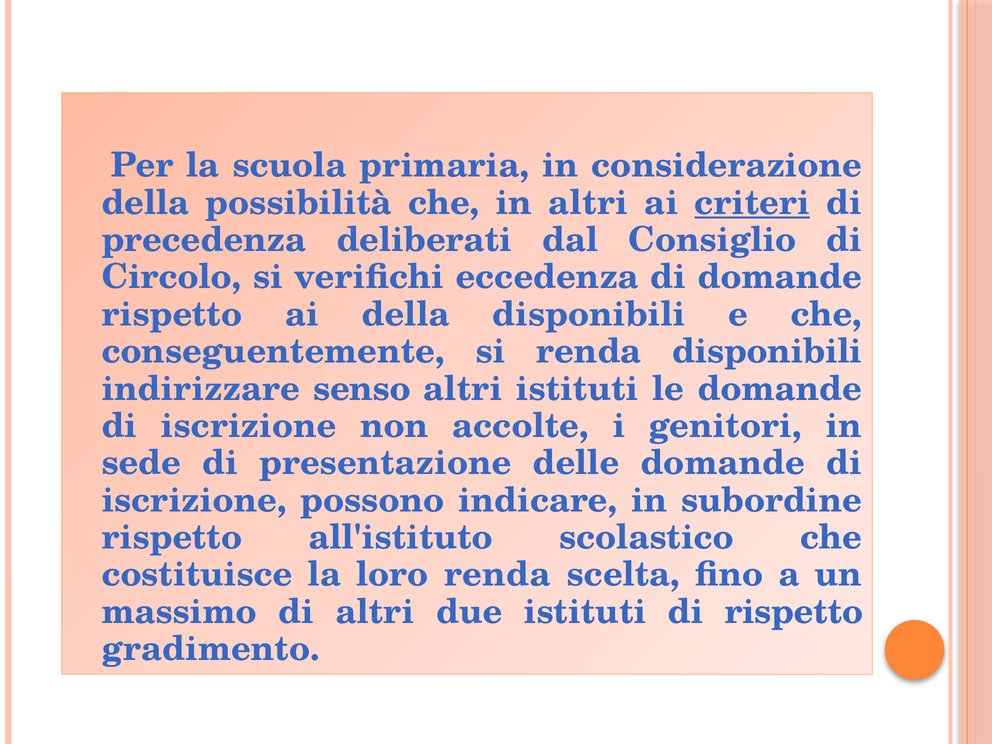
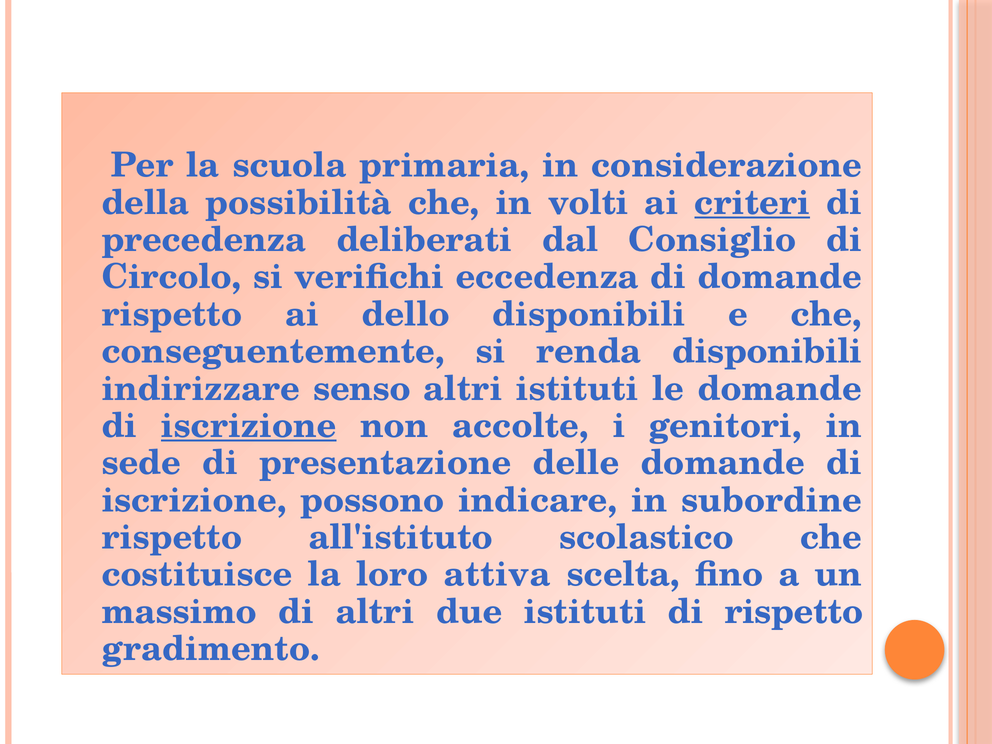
in altri: altri -> volti
ai della: della -> dello
iscrizione at (249, 426) underline: none -> present
loro renda: renda -> attiva
